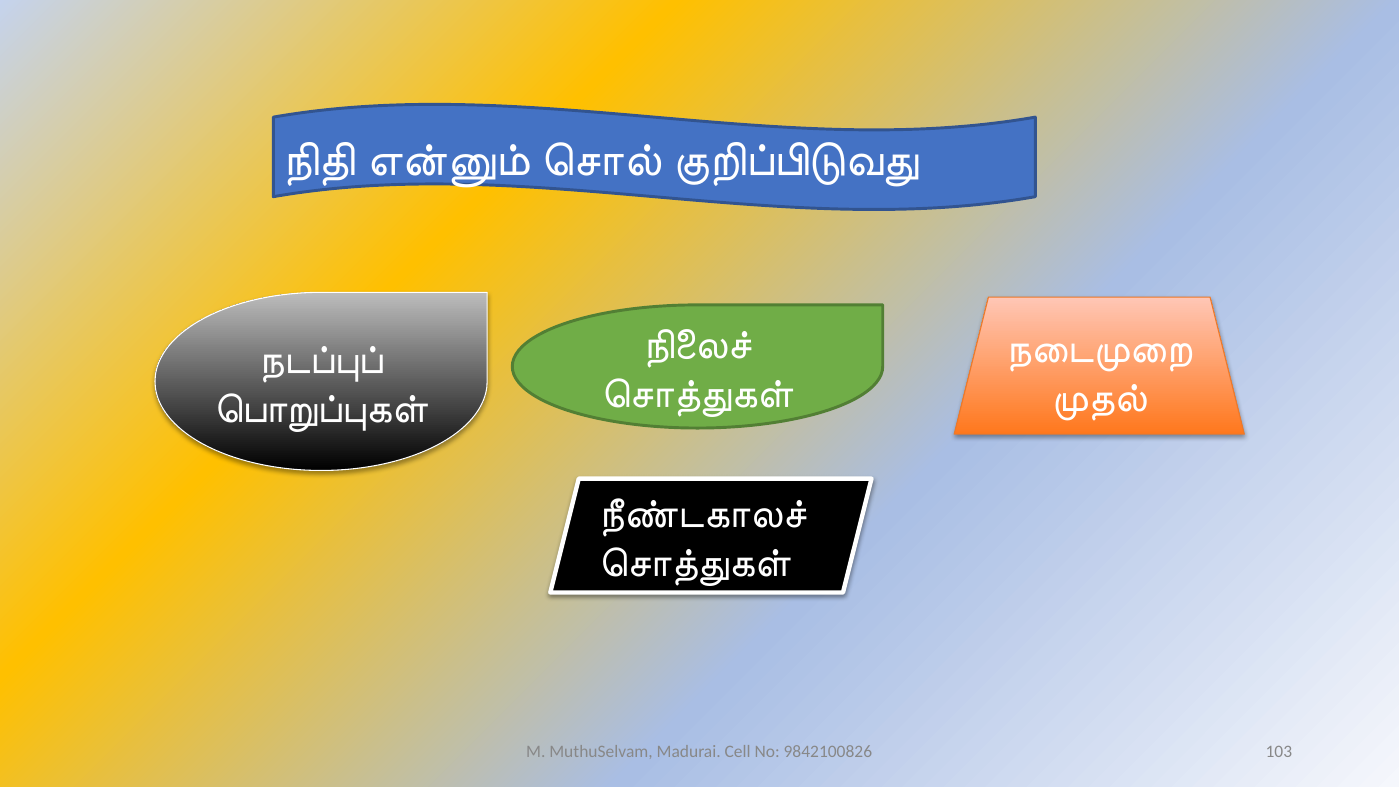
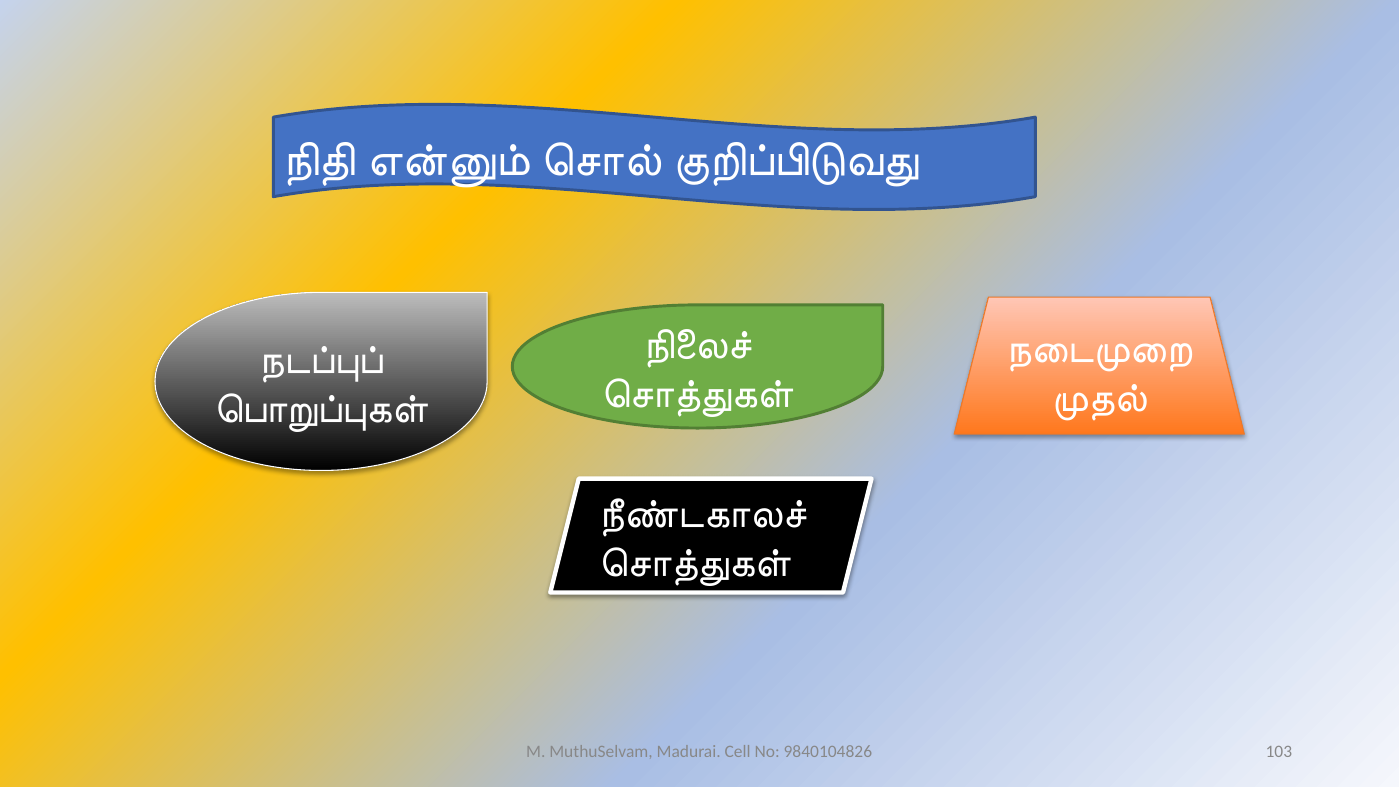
9842100826: 9842100826 -> 9840104826
